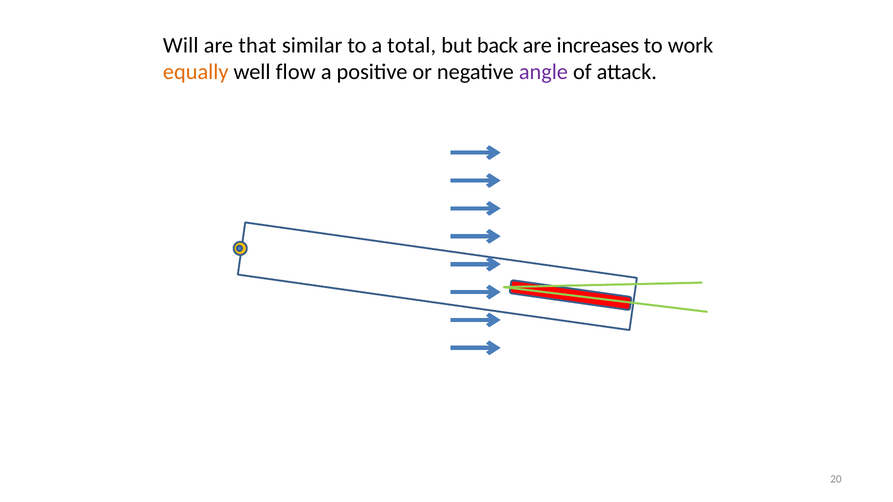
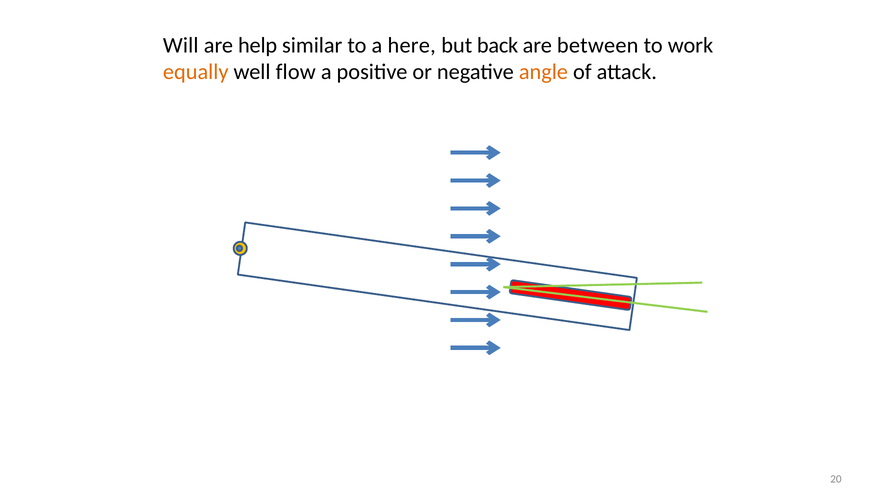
that: that -> help
total: total -> here
increases: increases -> between
angle colour: purple -> orange
